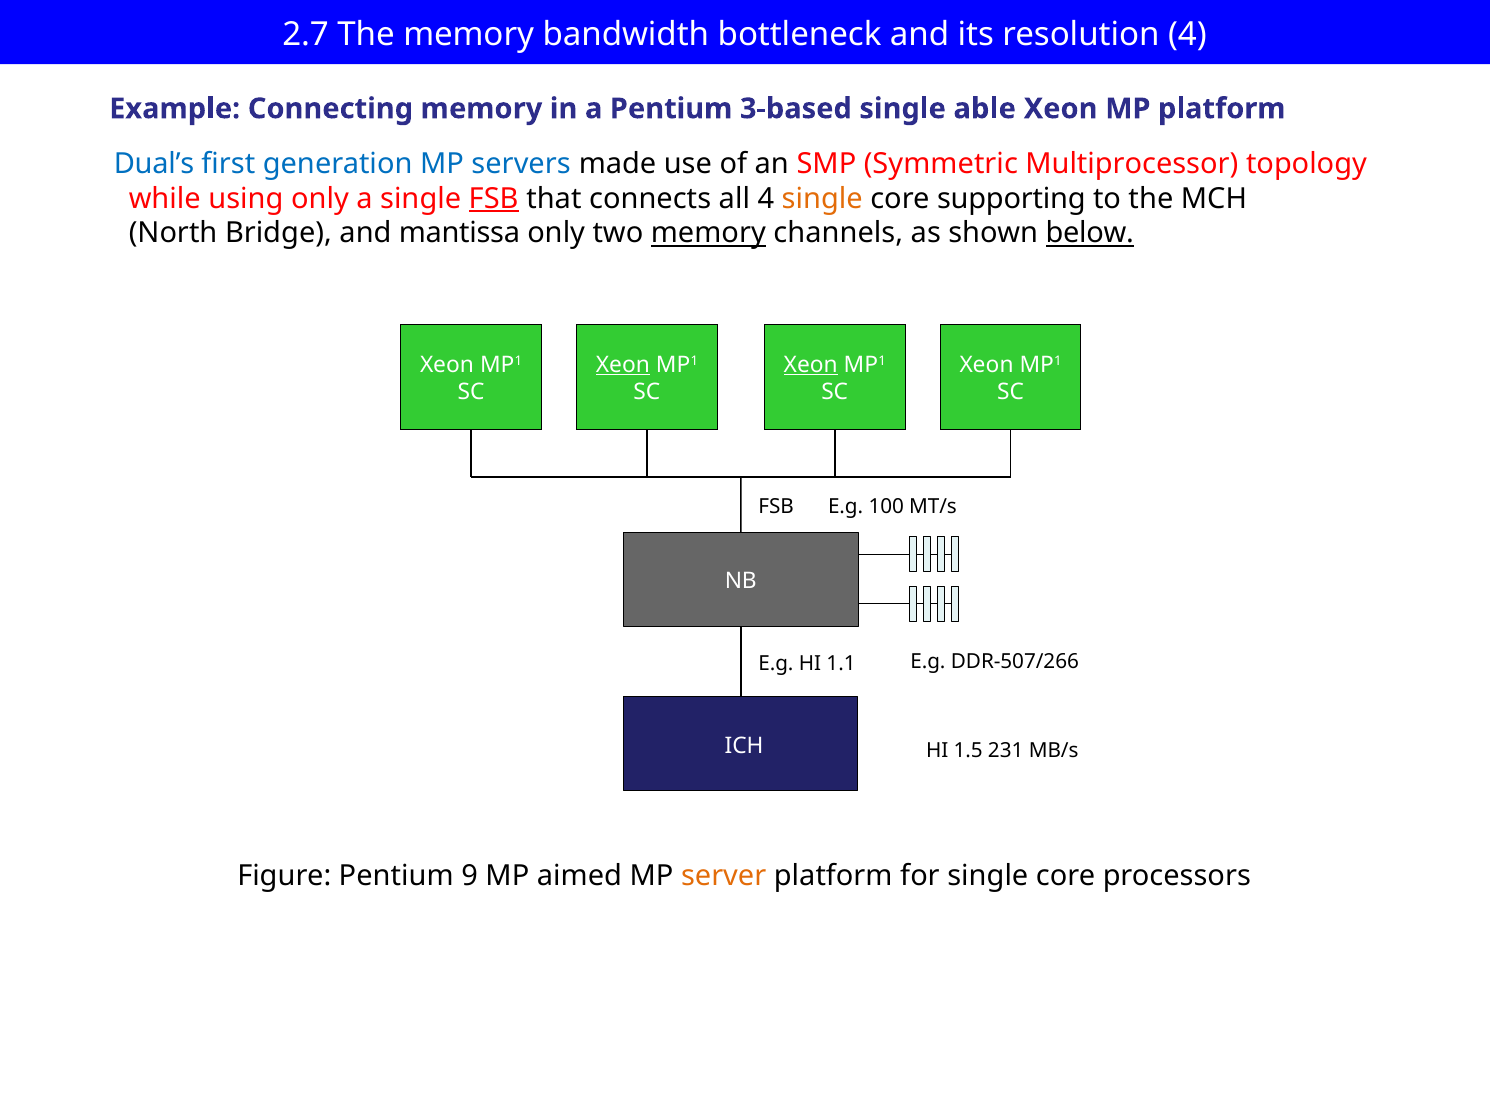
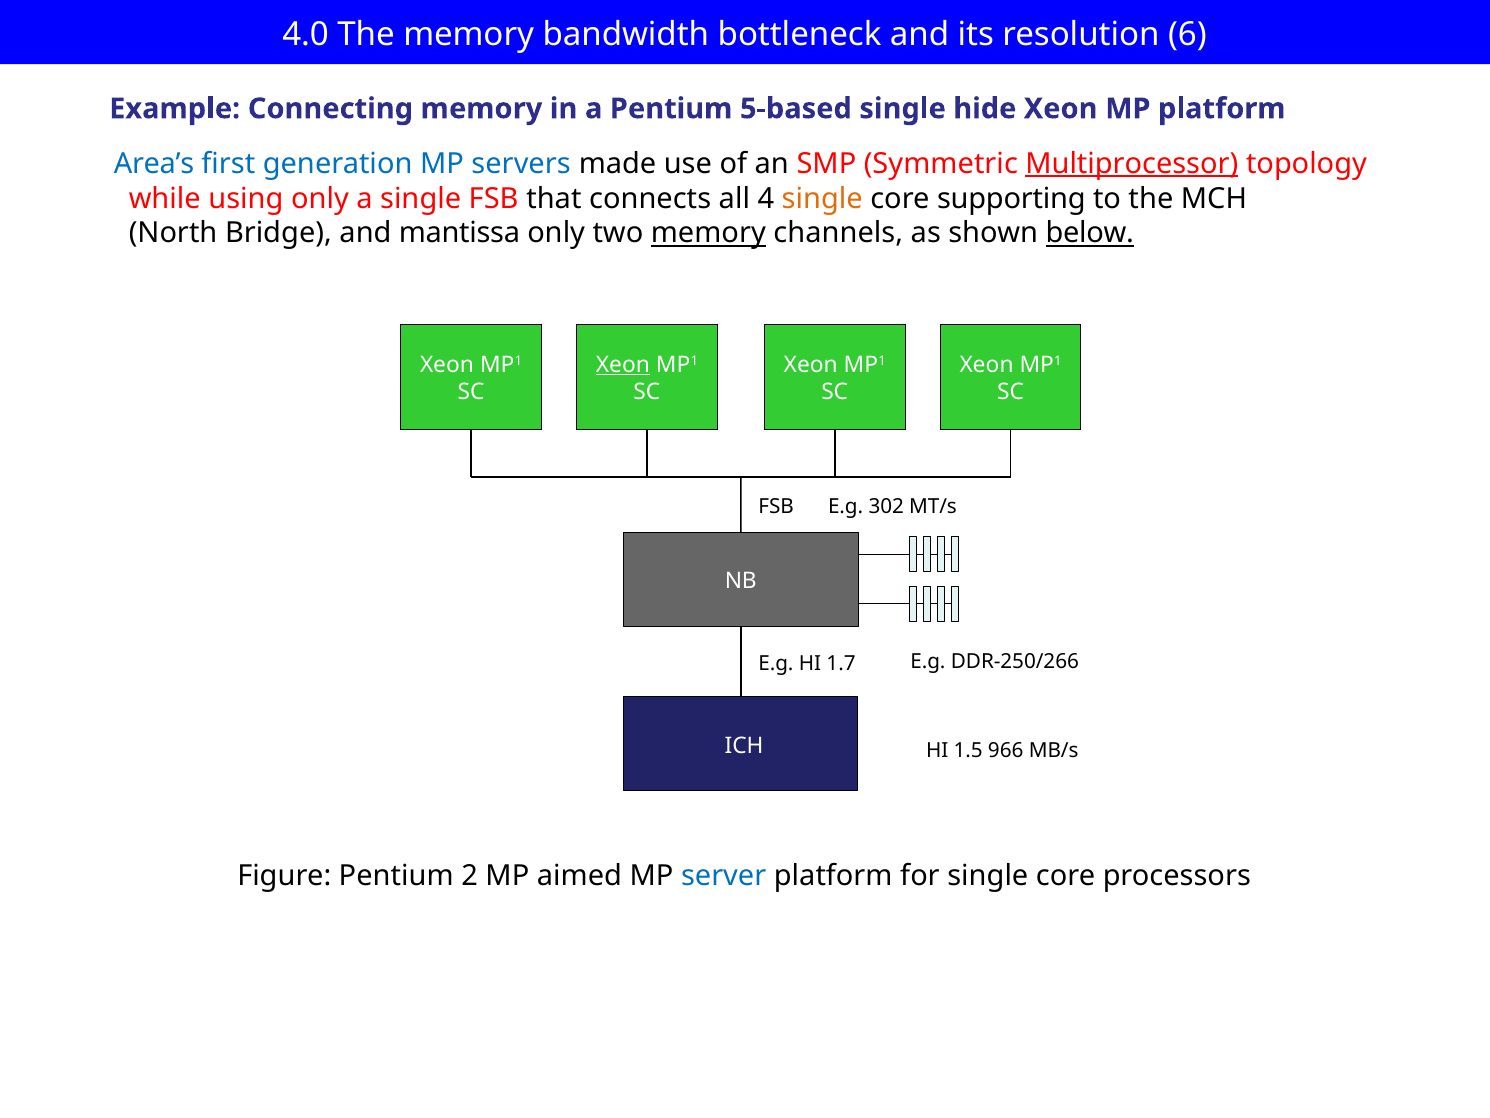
2.7: 2.7 -> 4.0
resolution 4: 4 -> 6
3-based: 3-based -> 5-based
able: able -> hide
Dual’s: Dual’s -> Area’s
Multiprocessor underline: none -> present
FSB at (494, 198) underline: present -> none
Xeon at (811, 365) underline: present -> none
100: 100 -> 302
DDR-507/266: DDR-507/266 -> DDR-250/266
1.1: 1.1 -> 1.7
231: 231 -> 966
9: 9 -> 2
server colour: orange -> blue
